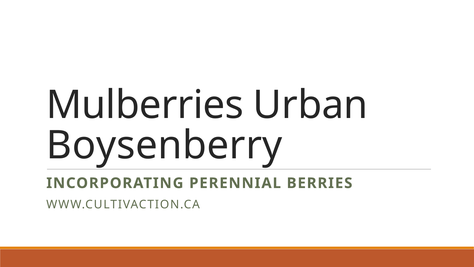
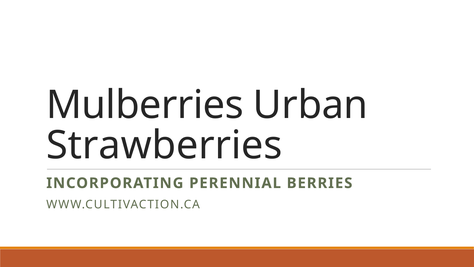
Boysenberry: Boysenberry -> Strawberries
